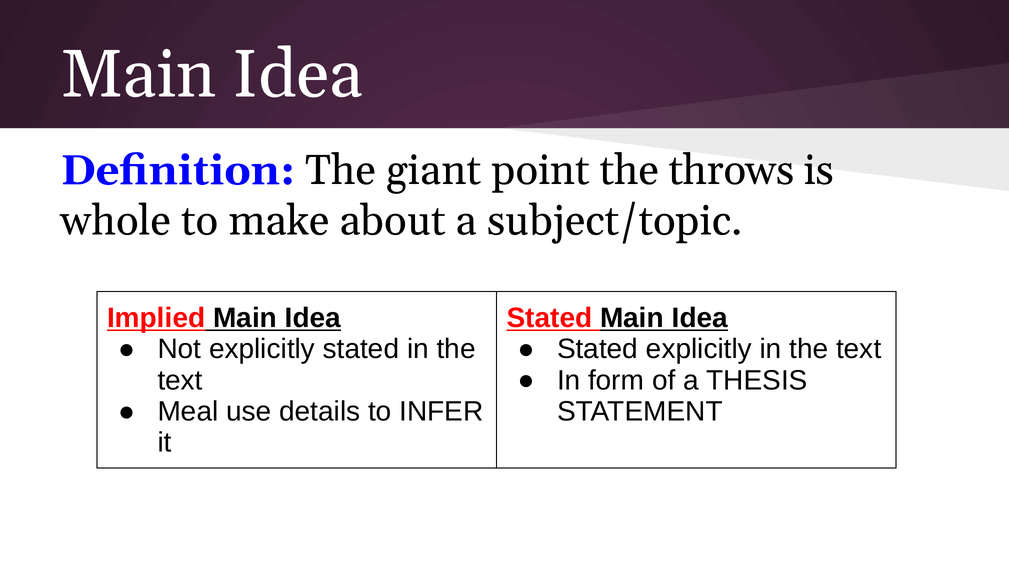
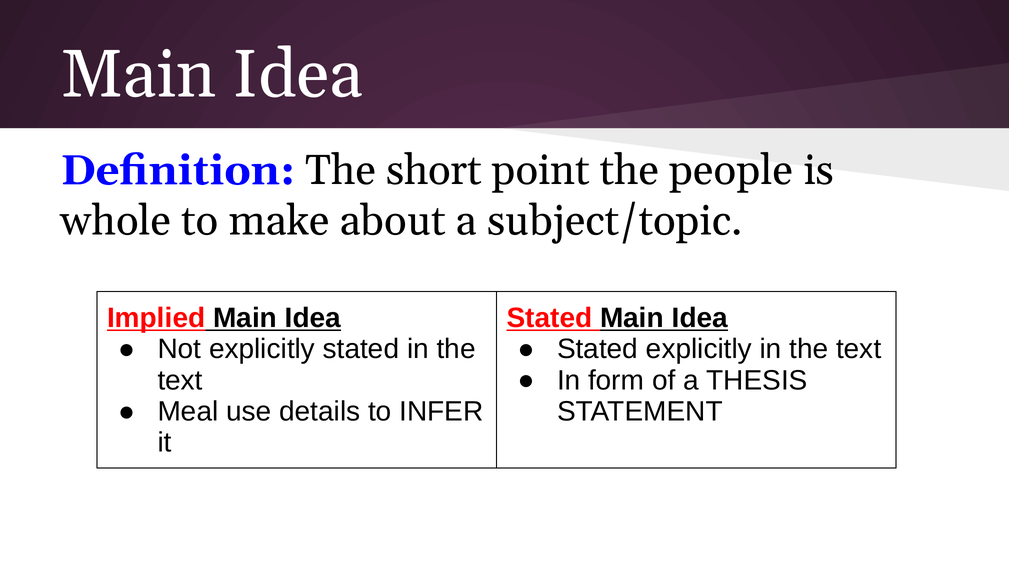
giant: giant -> short
throws: throws -> people
